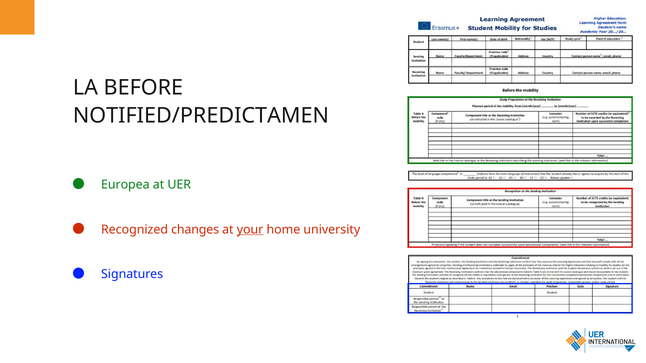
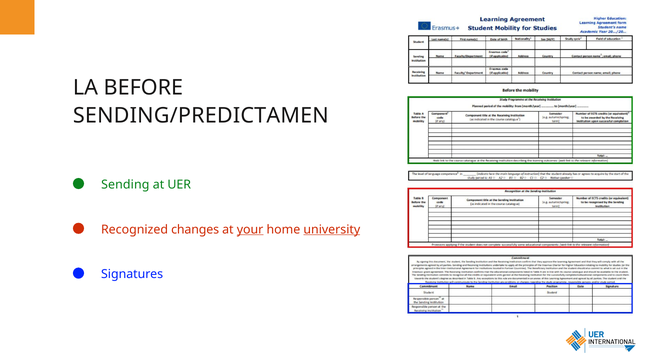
NOTIFIED/PREDICTAMEN: NOTIFIED/PREDICTAMEN -> SENDING/PREDICTAMEN
Europea: Europea -> Sending
university underline: none -> present
